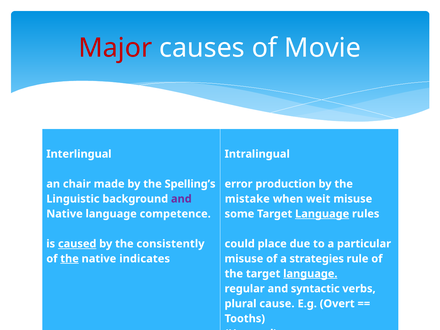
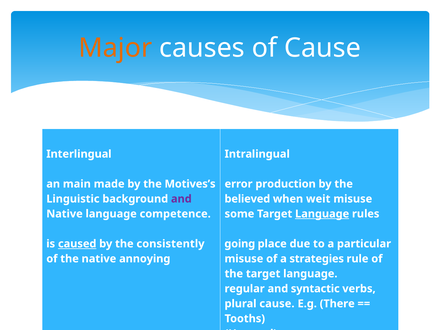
Major colour: red -> orange
of Movie: Movie -> Cause
chair: chair -> main
Spelling’s: Spelling’s -> Motives’s
mistake: mistake -> believed
could: could -> going
the at (70, 259) underline: present -> none
indicates: indicates -> annoying
language at (310, 274) underline: present -> none
Overt: Overt -> There
